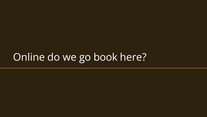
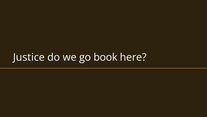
Online: Online -> Justice
